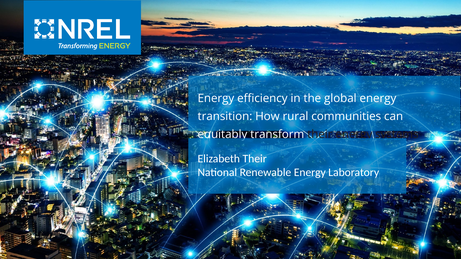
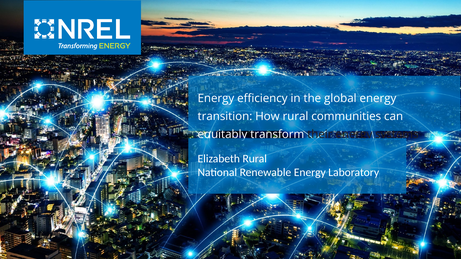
Elizabeth Their: Their -> Rural
